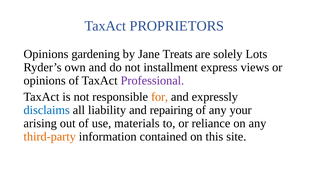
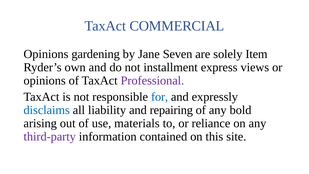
PROPRIETORS: PROPRIETORS -> COMMERCIAL
Treats: Treats -> Seven
Lots: Lots -> Item
for colour: orange -> blue
your: your -> bold
third-party colour: orange -> purple
